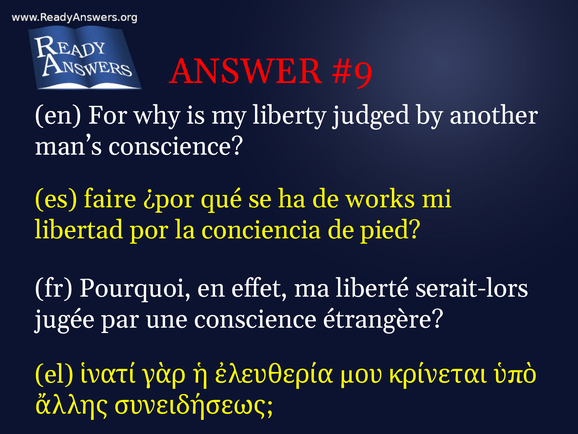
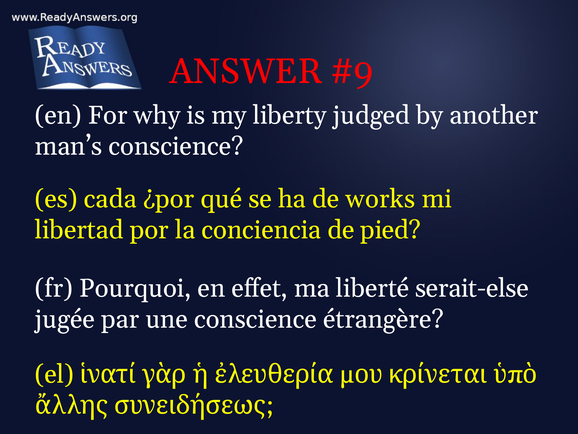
faire: faire -> cada
serait-lors: serait-lors -> serait-else
